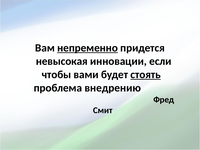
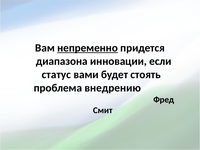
невысокая: невысокая -> диапазона
чтобы: чтобы -> статус
стоять underline: present -> none
